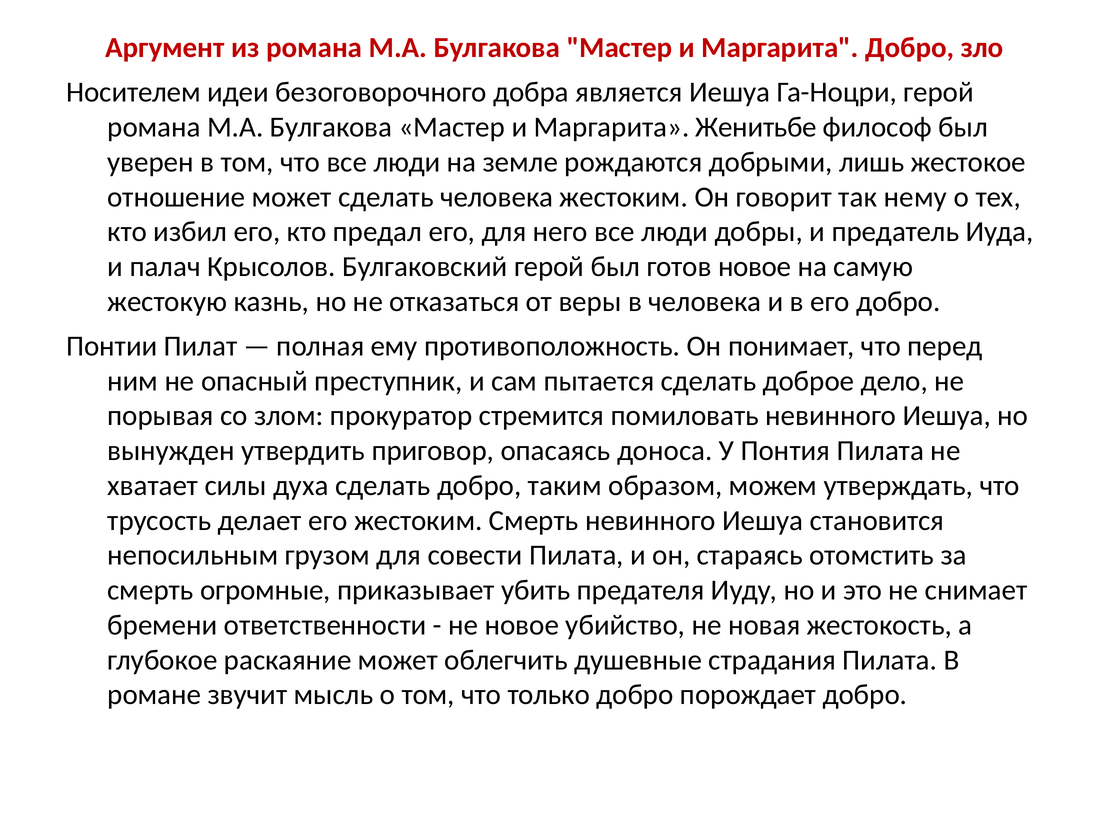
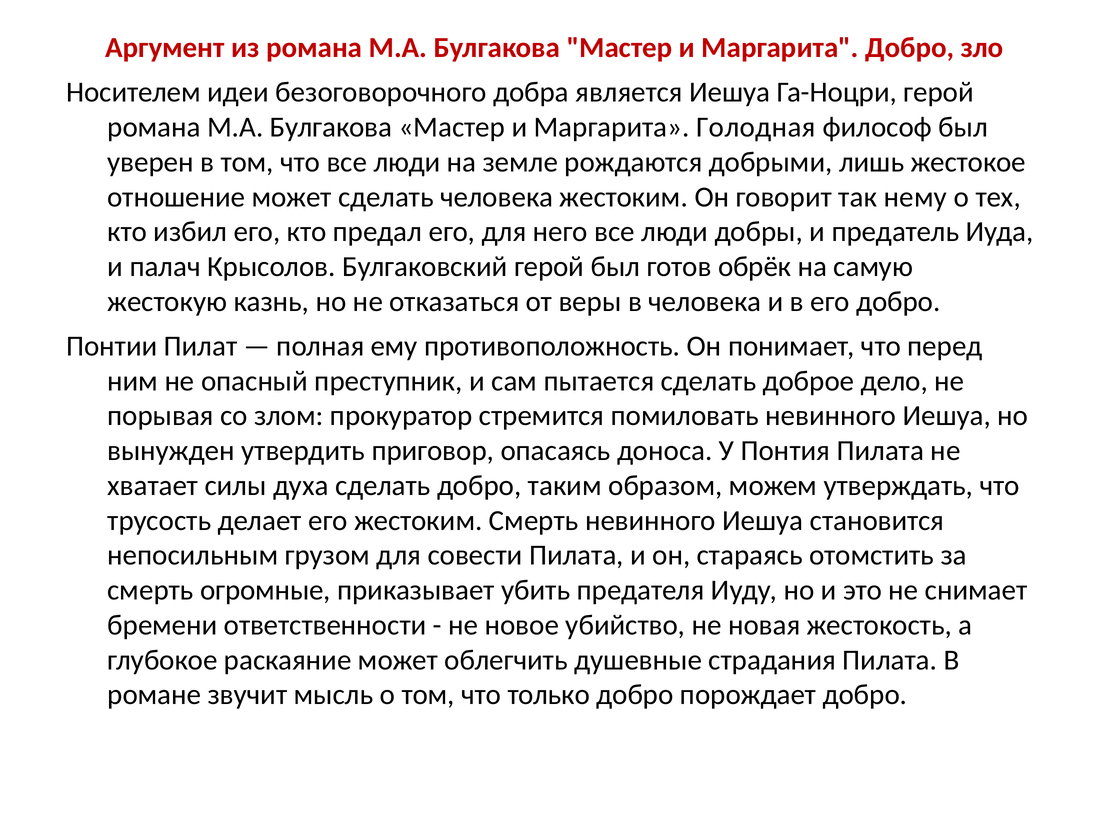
Женитьбе: Женитьбе -> Голодная
готов новое: новое -> обрёк
